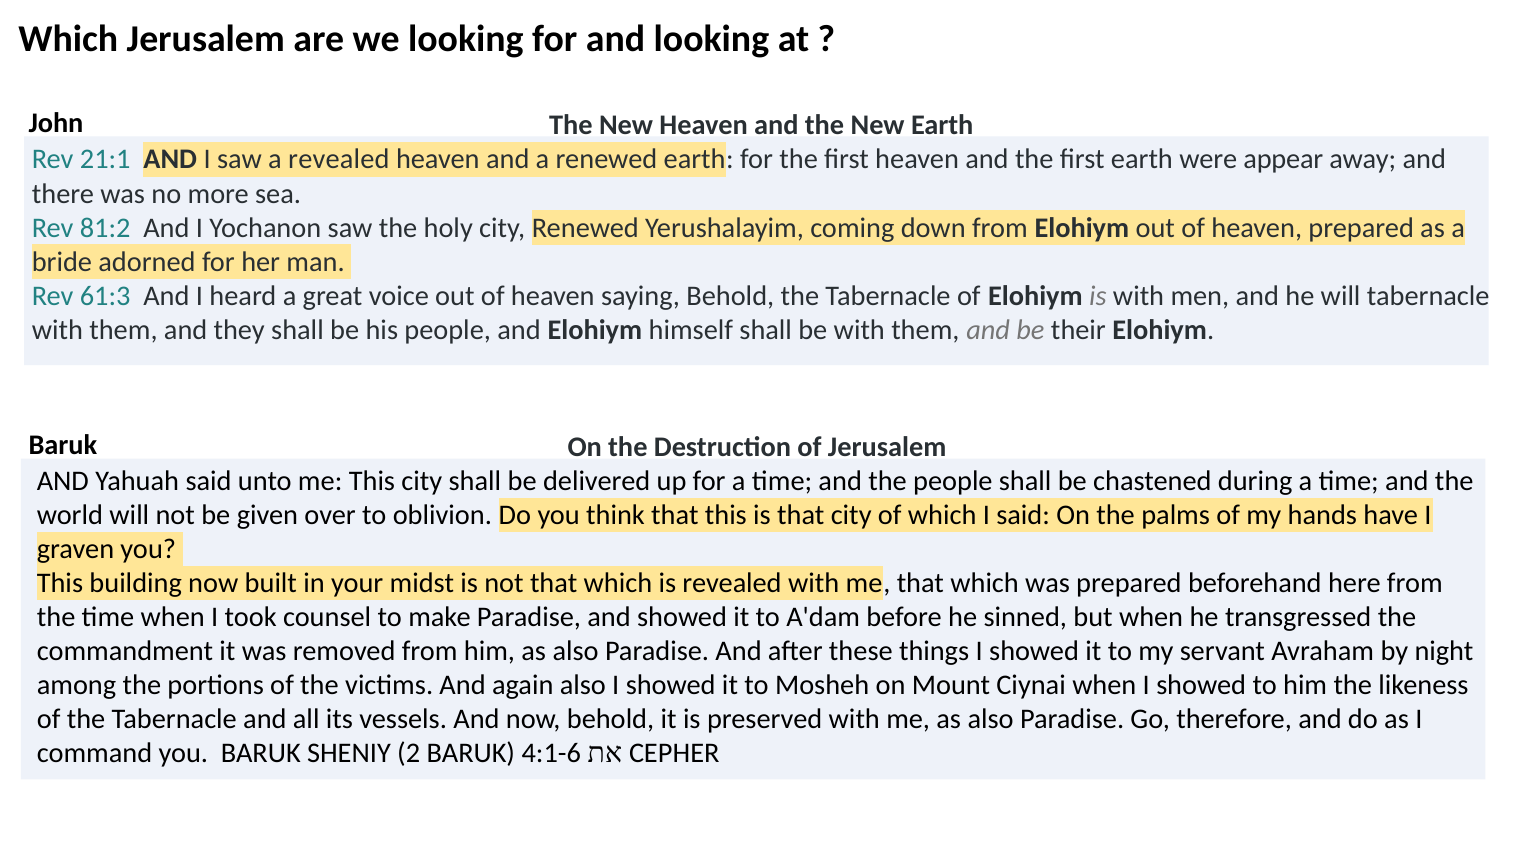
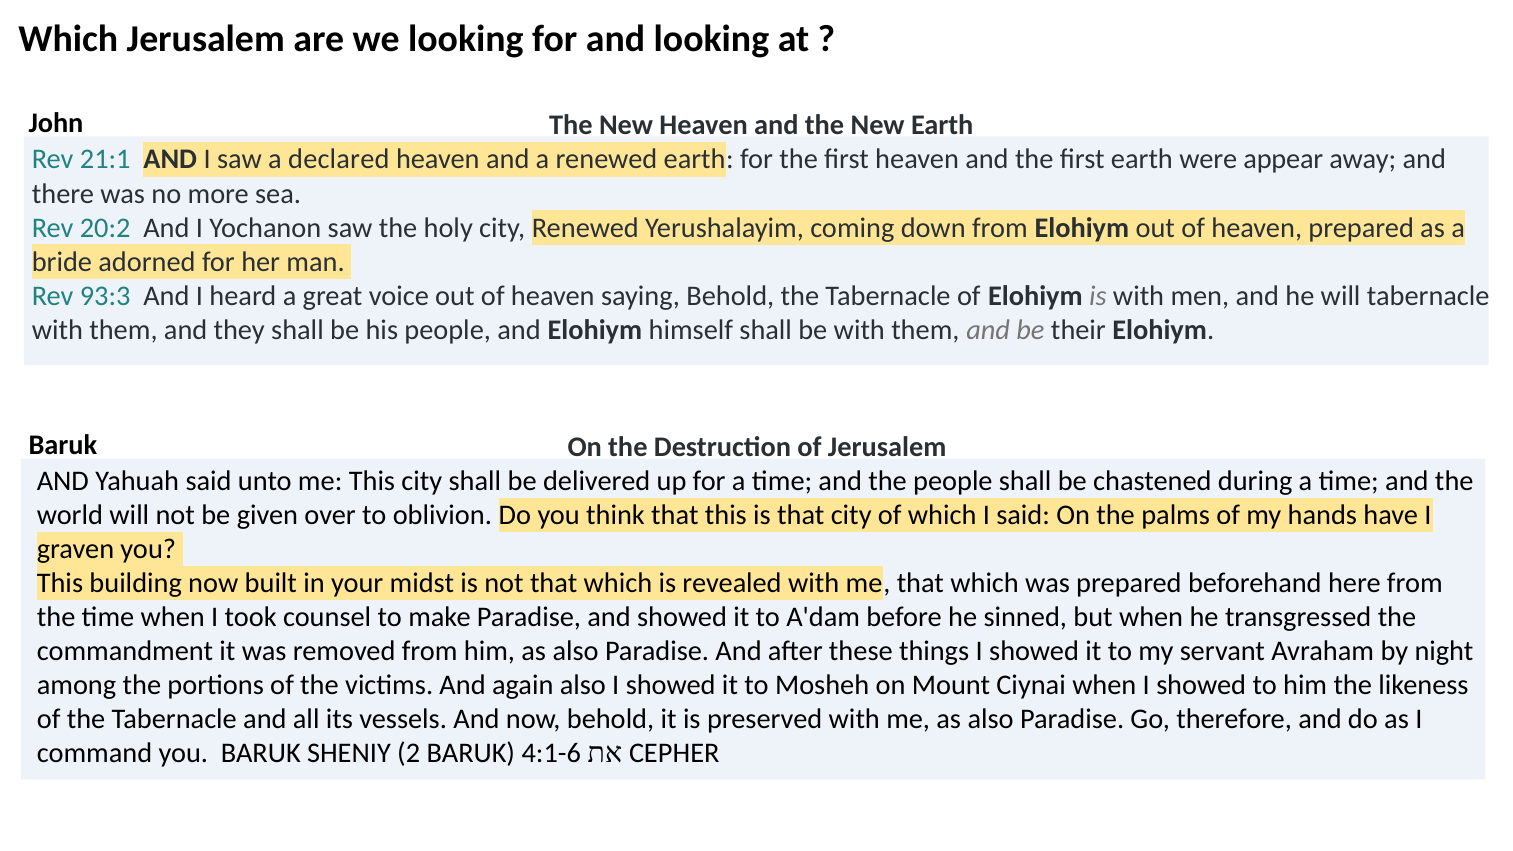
a revealed: revealed -> declared
81:2: 81:2 -> 20:2
61:3: 61:3 -> 93:3
